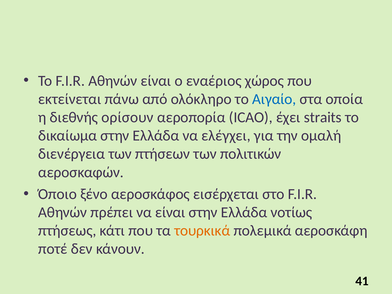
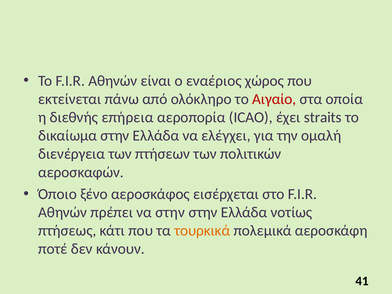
Αιγαίο colour: blue -> red
ορίσουν: ορίσουν -> επήρεια
να είναι: είναι -> στην
